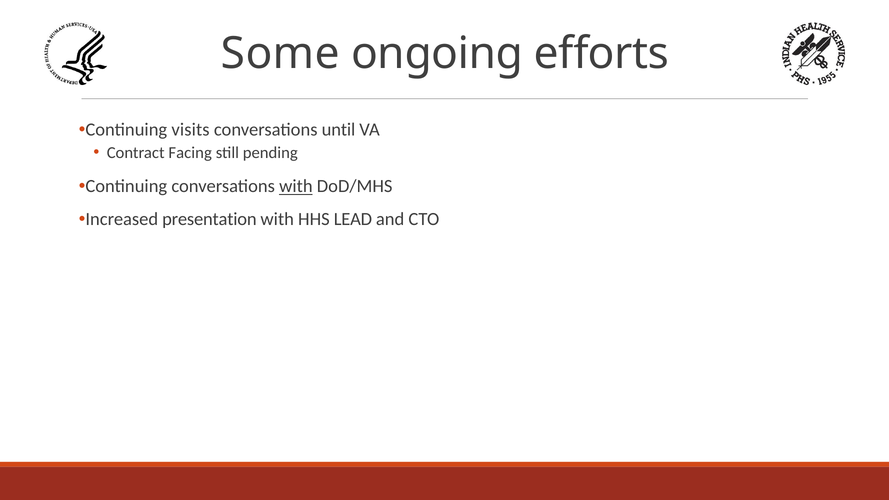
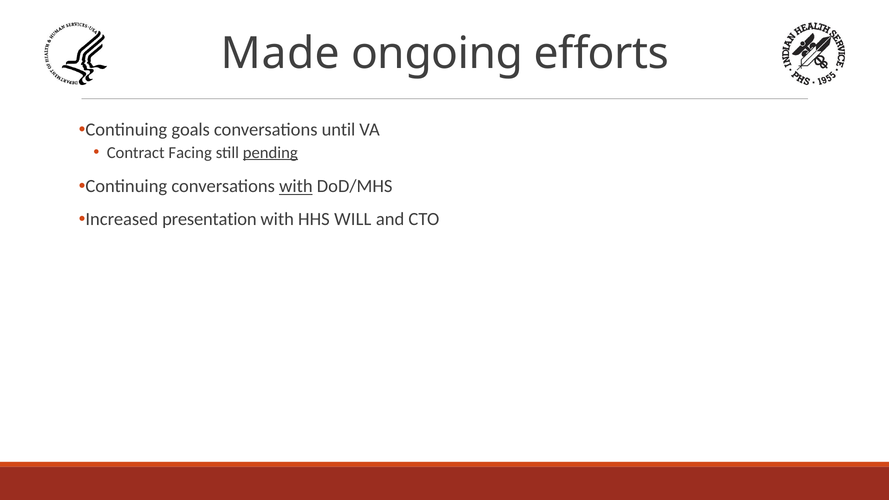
Some: Some -> Made
visits: visits -> goals
pending underline: none -> present
LEAD: LEAD -> WILL
